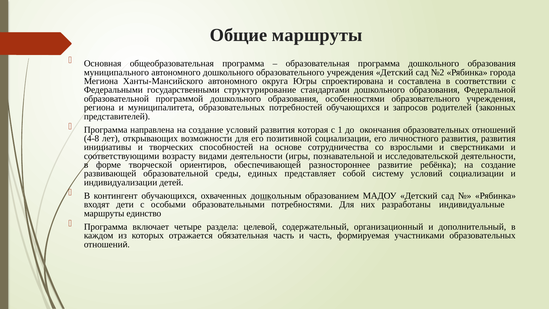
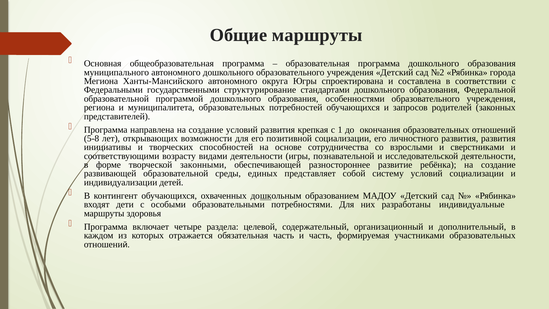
которая: которая -> крепкая
4-8: 4-8 -> 5-8
ориентиров: ориентиров -> законными
единство: единство -> здоровья
